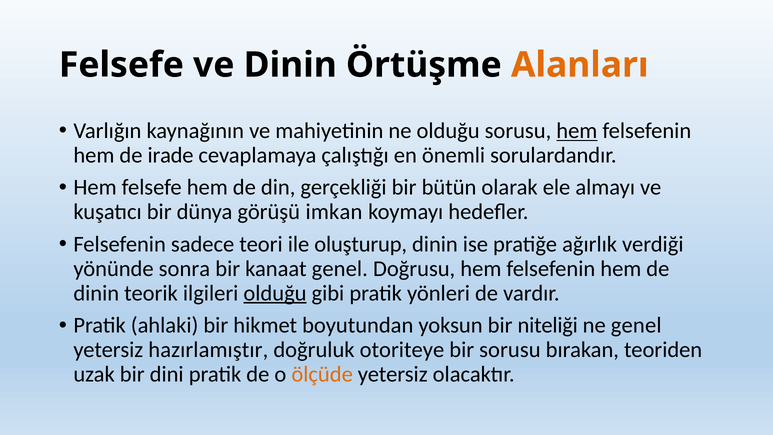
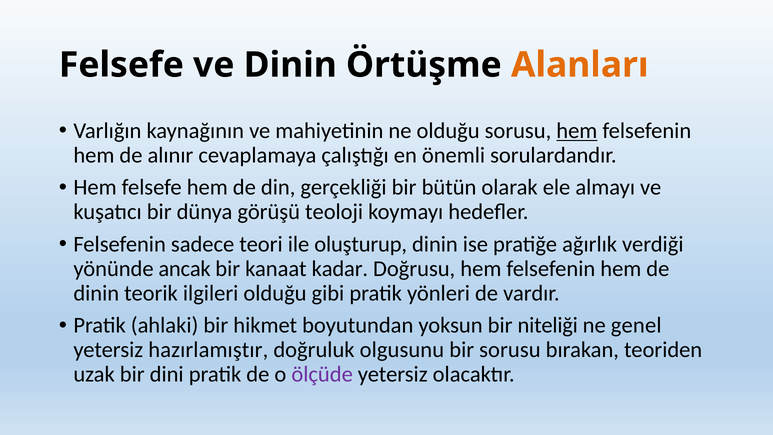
irade: irade -> alınır
imkan: imkan -> teoloji
sonra: sonra -> ancak
kanaat genel: genel -> kadar
olduğu at (275, 293) underline: present -> none
otoriteye: otoriteye -> olgusunu
ölçüde colour: orange -> purple
